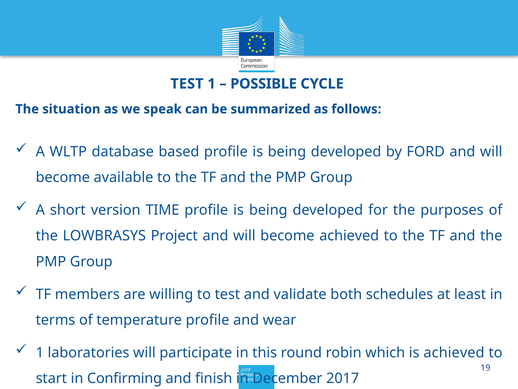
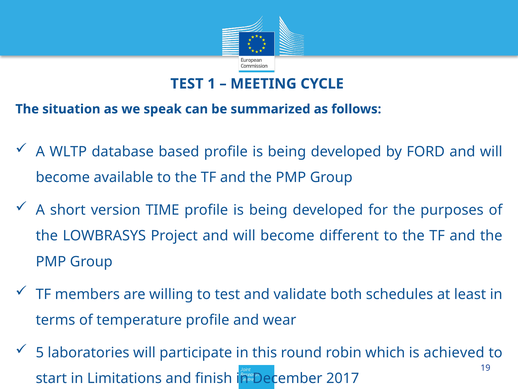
POSSIBLE: POSSIBLE -> MEETING
become achieved: achieved -> different
1 at (40, 352): 1 -> 5
Confirming: Confirming -> Limitations
